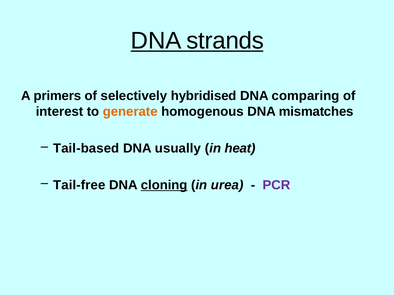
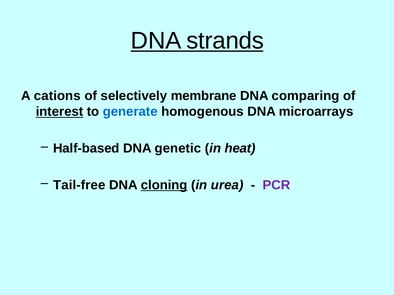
primers: primers -> cations
hybridised: hybridised -> membrane
interest underline: none -> present
generate colour: orange -> blue
mismatches: mismatches -> microarrays
Tail-based: Tail-based -> Half-based
usually: usually -> genetic
